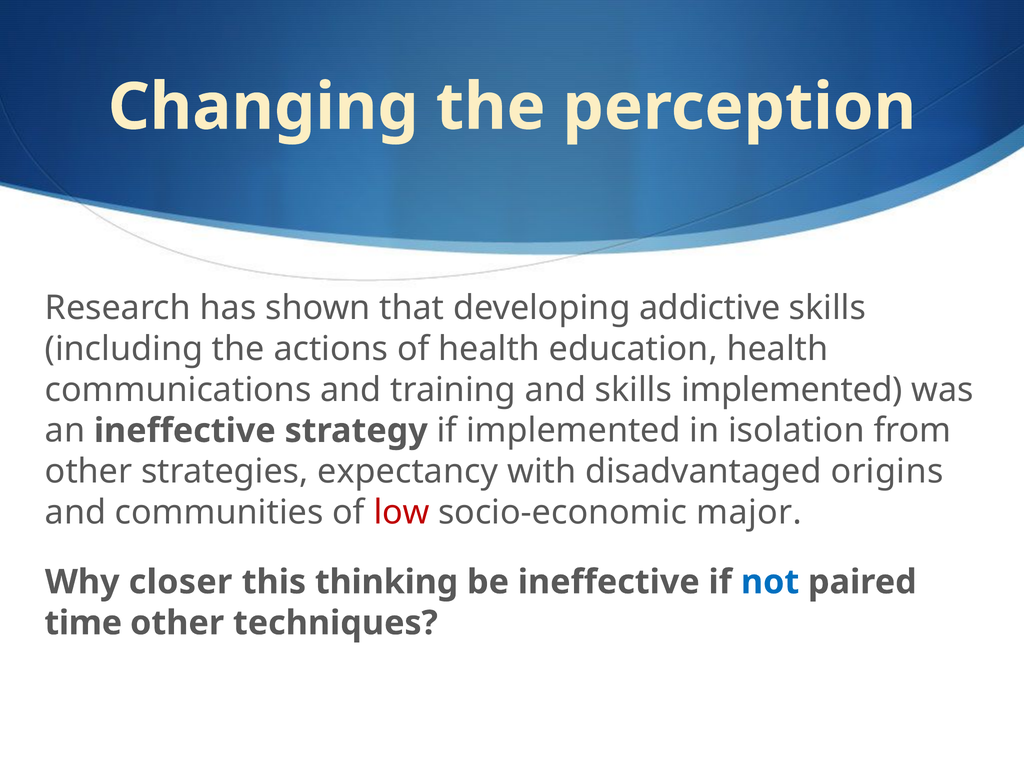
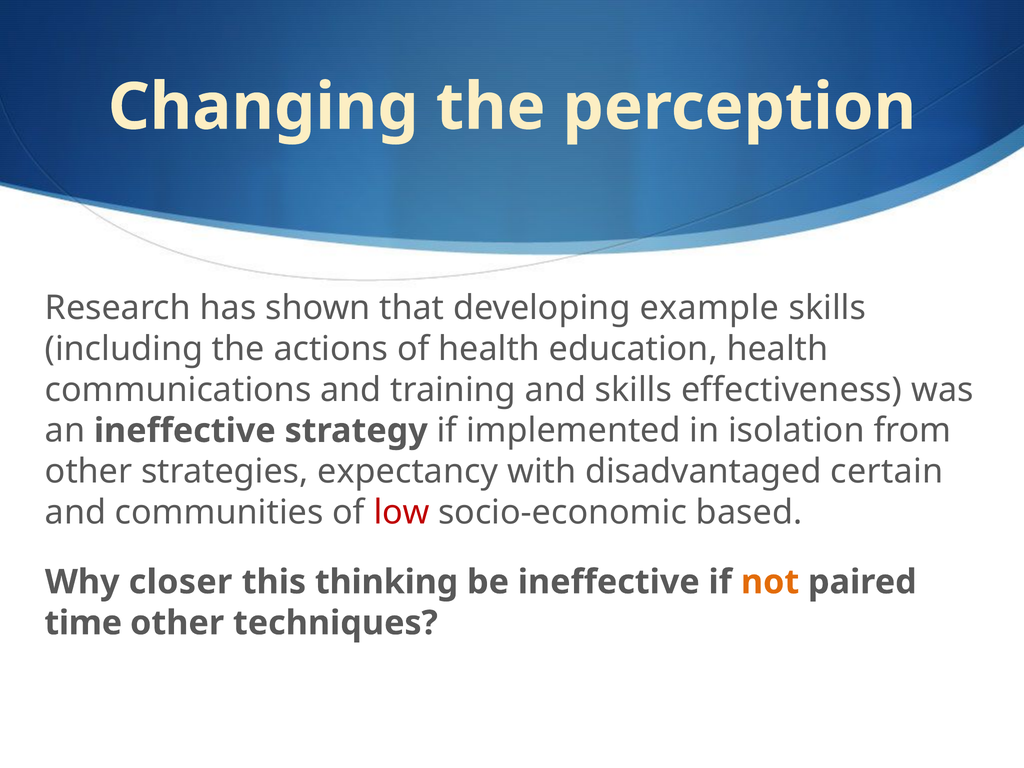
addictive: addictive -> example
skills implemented: implemented -> effectiveness
origins: origins -> certain
major: major -> based
not colour: blue -> orange
